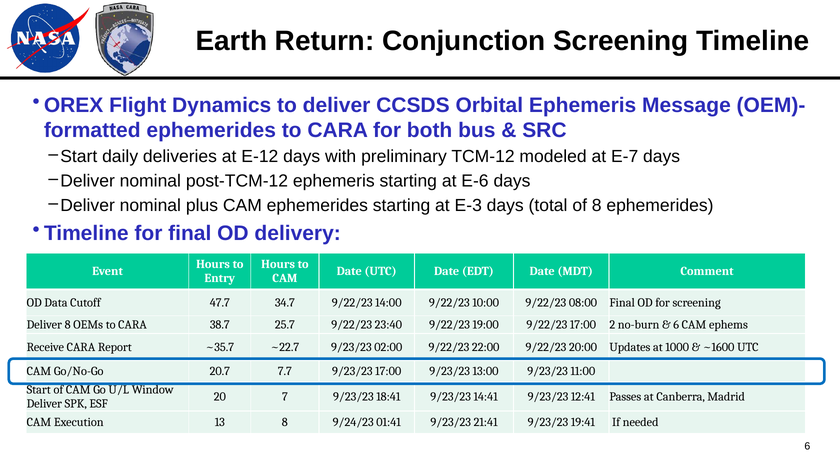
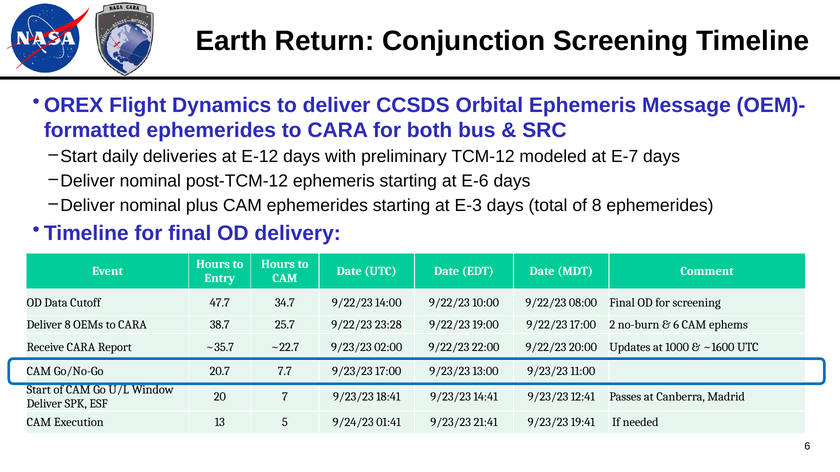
23:40: 23:40 -> 23:28
13 8: 8 -> 5
